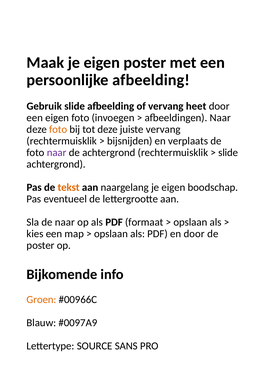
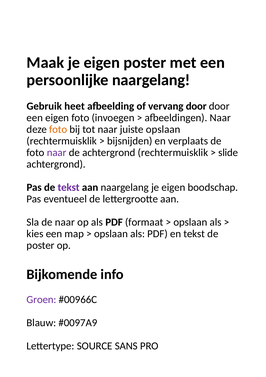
persoonlijke afbeelding: afbeelding -> naargelang
Gebruik slide: slide -> heet
vervang heet: heet -> door
tot deze: deze -> naar
juiste vervang: vervang -> opslaan
tekst at (69, 187) colour: orange -> purple
en door: door -> tekst
Groen colour: orange -> purple
